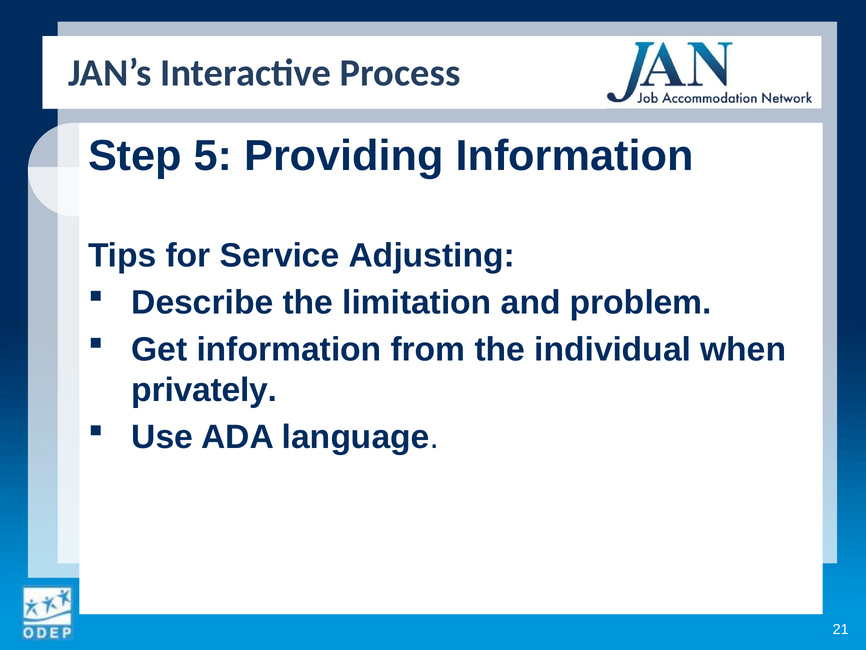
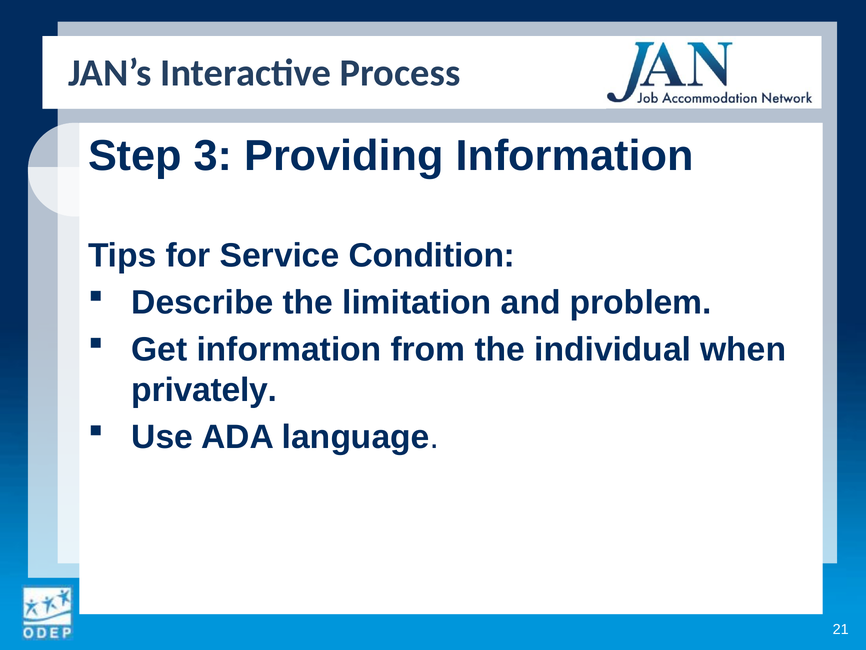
5: 5 -> 3
Adjusting: Adjusting -> Condition
